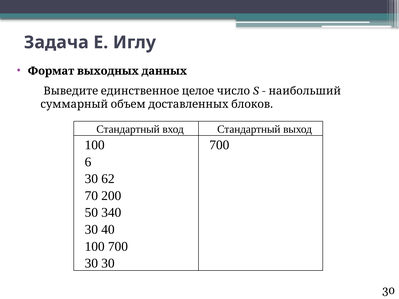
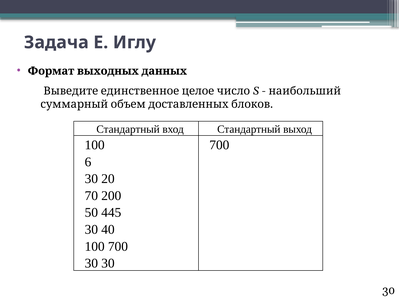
62: 62 -> 20
340: 340 -> 445
